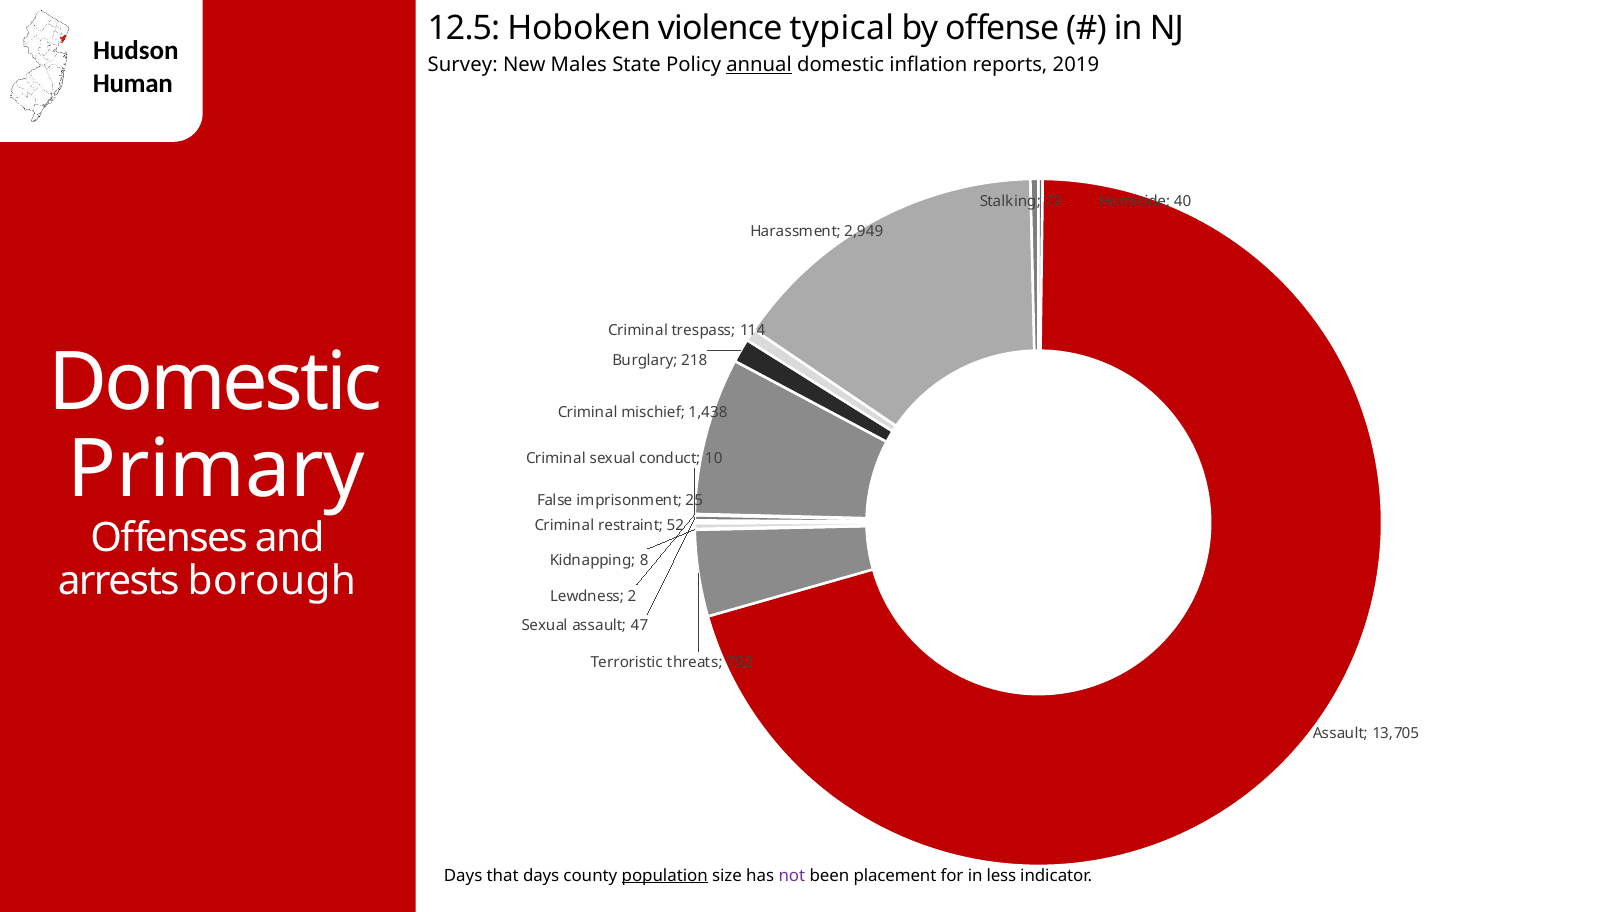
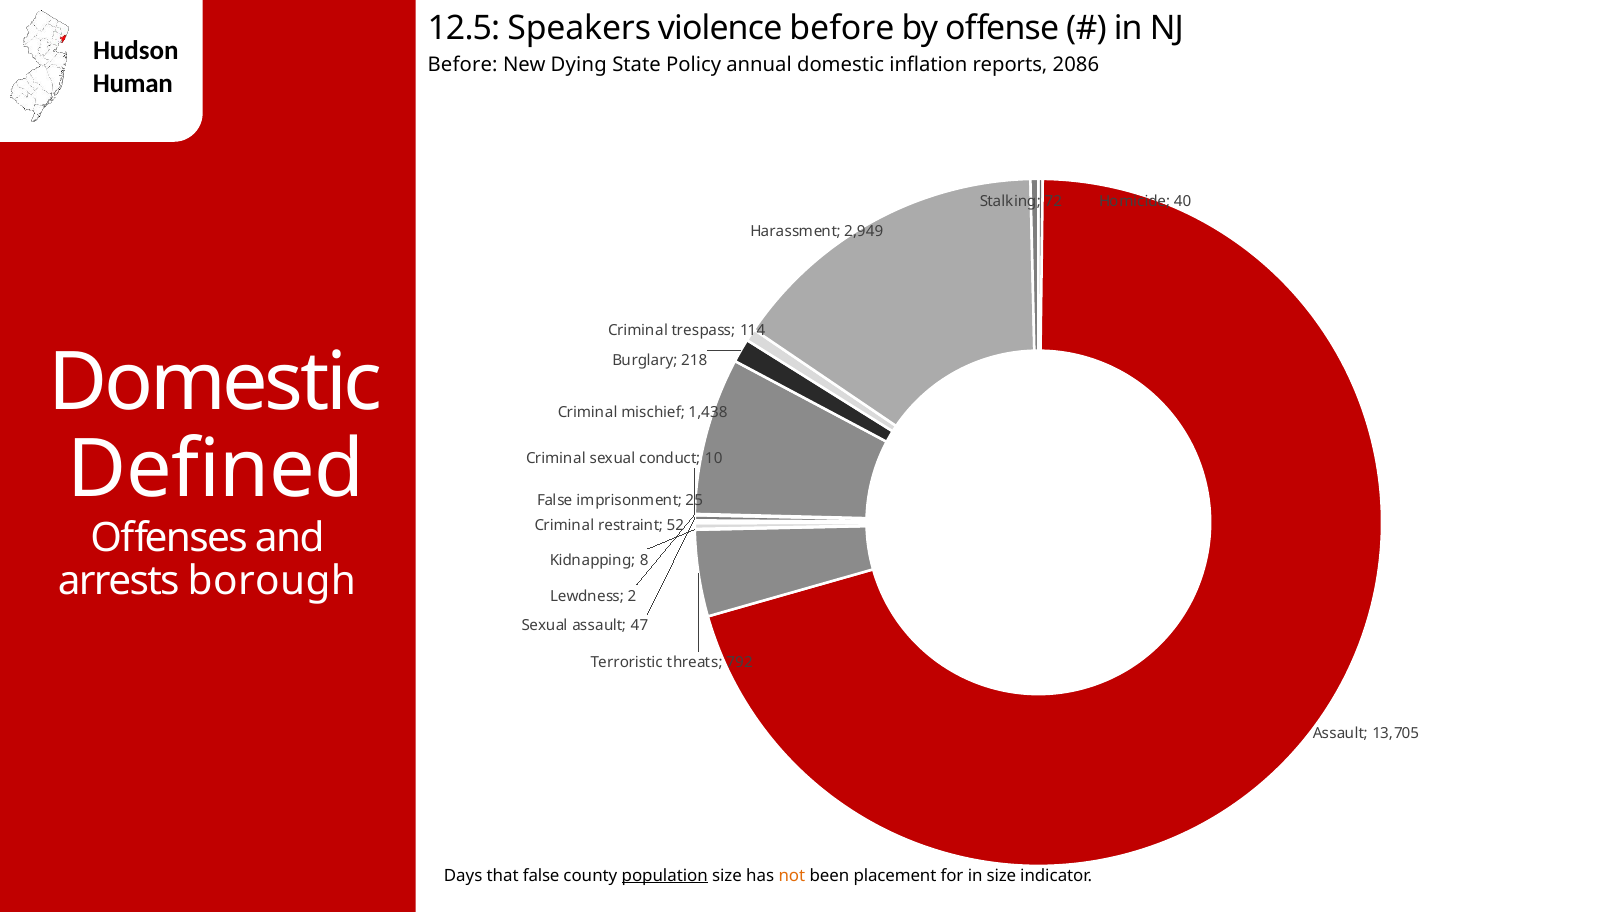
Hoboken: Hoboken -> Speakers
violence typical: typical -> before
Survey at (463, 65): Survey -> Before
Males: Males -> Dying
annual underline: present -> none
2019: 2019 -> 2086
Primary: Primary -> Defined
that days: days -> false
not colour: purple -> orange
in less: less -> size
